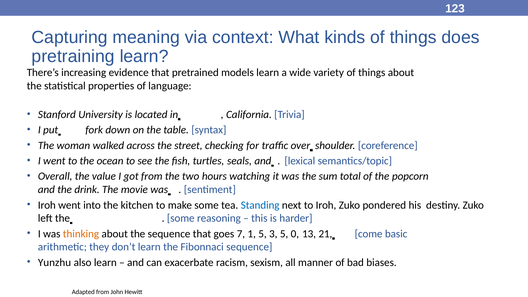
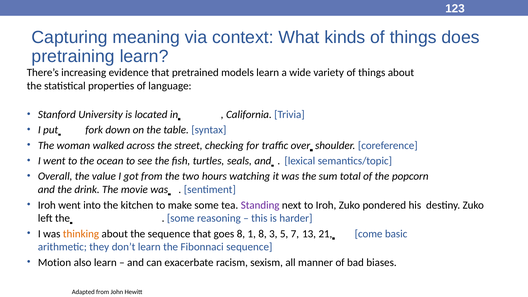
Standing colour: blue -> purple
goes 7: 7 -> 8
1 5: 5 -> 8
0: 0 -> 7
Yunzhu: Yunzhu -> Motion
